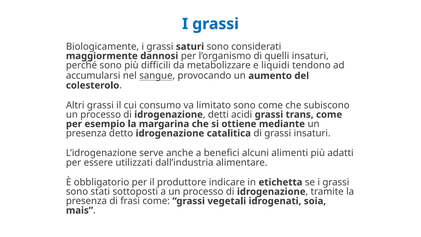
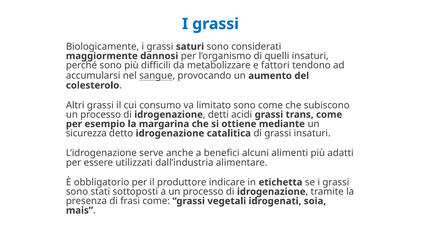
liquidi: liquidi -> fattori
presenza at (86, 133): presenza -> sicurezza
